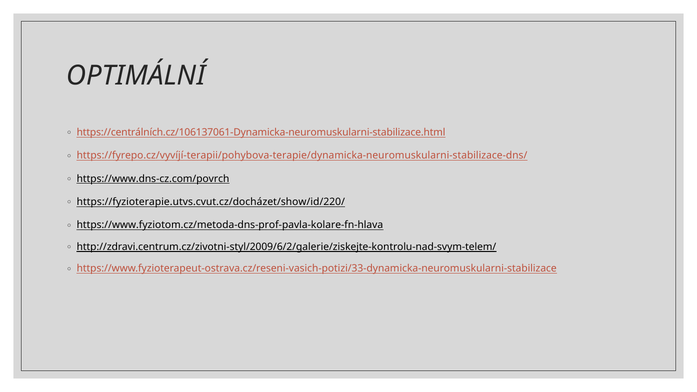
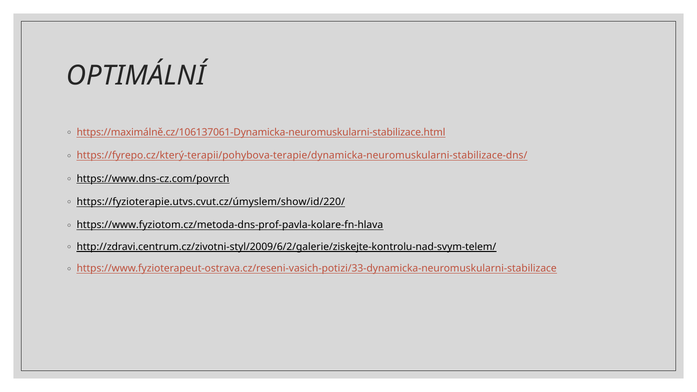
https://centrálních.cz/106137061-Dynamicka-neuromuskularni-stabilizace.html: https://centrálních.cz/106137061-Dynamicka-neuromuskularni-stabilizace.html -> https://maximálně.cz/106137061-Dynamicka-neuromuskularni-stabilizace.html
https://fyrepo.cz/vyvíjí-terapii/pohybova-terapie/dynamicka-neuromuskularni-stabilizace-dns/: https://fyrepo.cz/vyvíjí-terapii/pohybova-terapie/dynamicka-neuromuskularni-stabilizace-dns/ -> https://fyrepo.cz/který-terapii/pohybova-terapie/dynamicka-neuromuskularni-stabilizace-dns/
https://fyzioterapie.utvs.cvut.cz/docházet/show/id/220/: https://fyzioterapie.utvs.cvut.cz/docházet/show/id/220/ -> https://fyzioterapie.utvs.cvut.cz/úmyslem/show/id/220/
